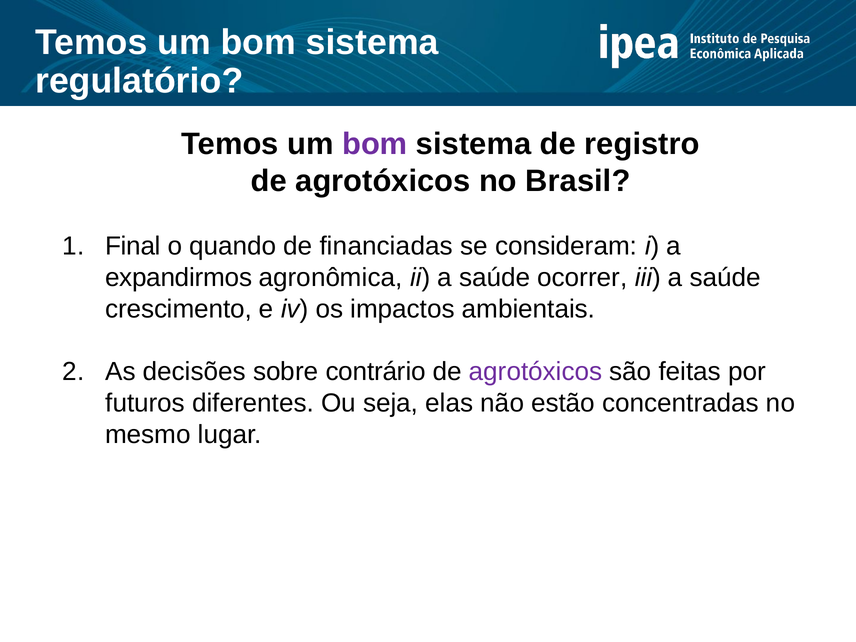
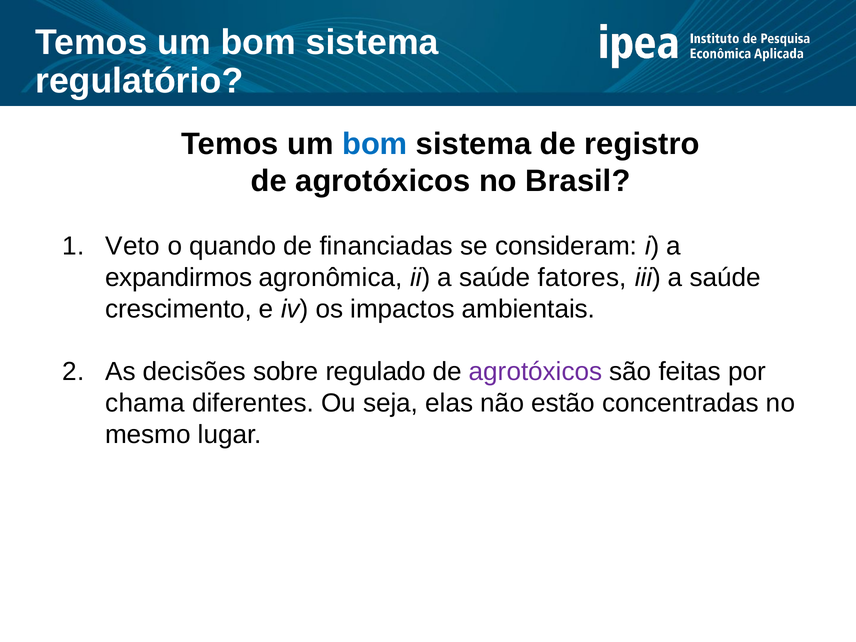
bom at (375, 144) colour: purple -> blue
Final: Final -> Veto
ocorrer: ocorrer -> fatores
contrário: contrário -> regulado
futuros: futuros -> chama
